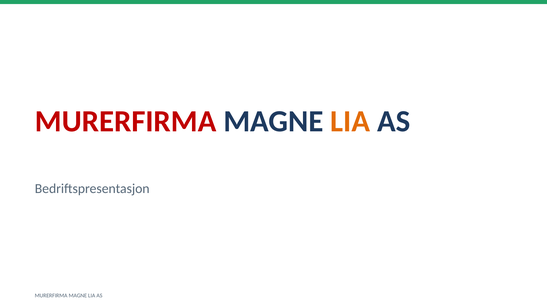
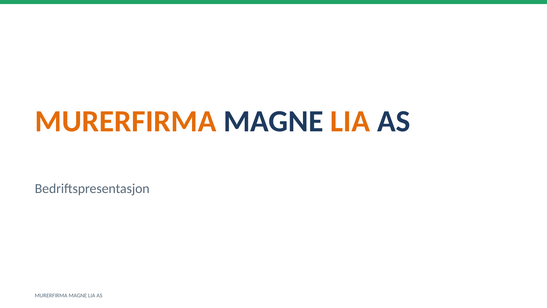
MURERFIRMA at (126, 121) colour: red -> orange
